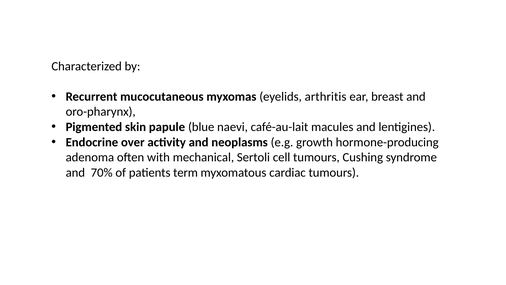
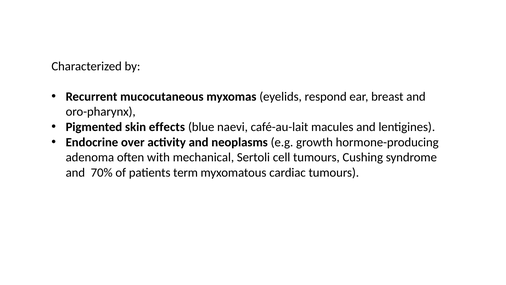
arthritis: arthritis -> respond
papule: papule -> effects
